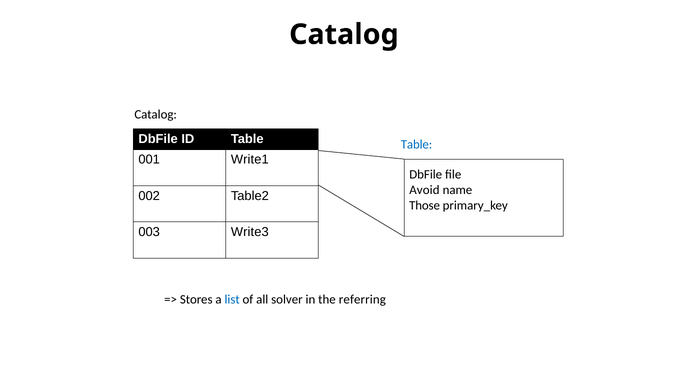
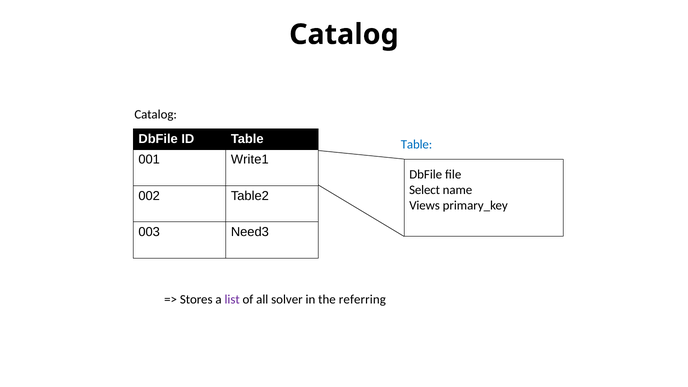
Avoid: Avoid -> Select
Those: Those -> Views
Write3: Write3 -> Need3
list colour: blue -> purple
